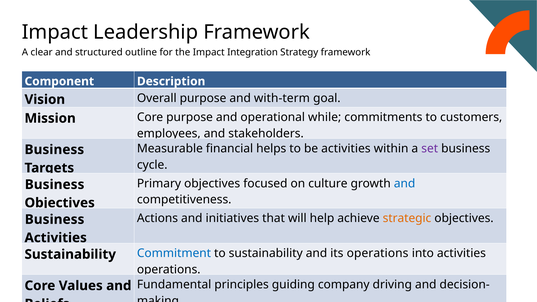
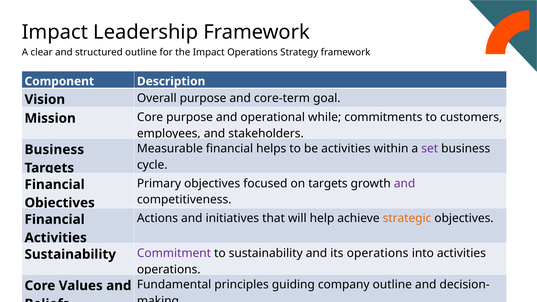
Impact Integration: Integration -> Operations
with-term: with-term -> core-term
on culture: culture -> targets
and at (405, 183) colour: blue -> purple
Business at (55, 185): Business -> Financial
Business at (55, 219): Business -> Financial
Commitment colour: blue -> purple
company driving: driving -> outline
